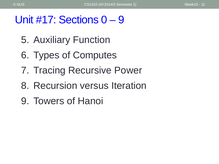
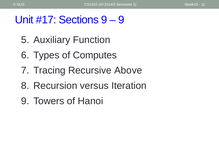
Sections 0: 0 -> 9
Power: Power -> Above
